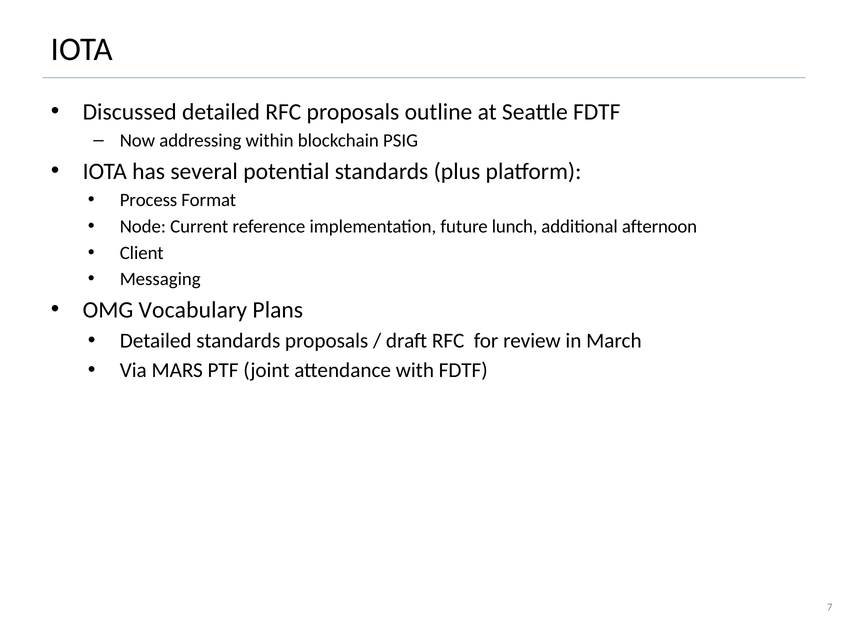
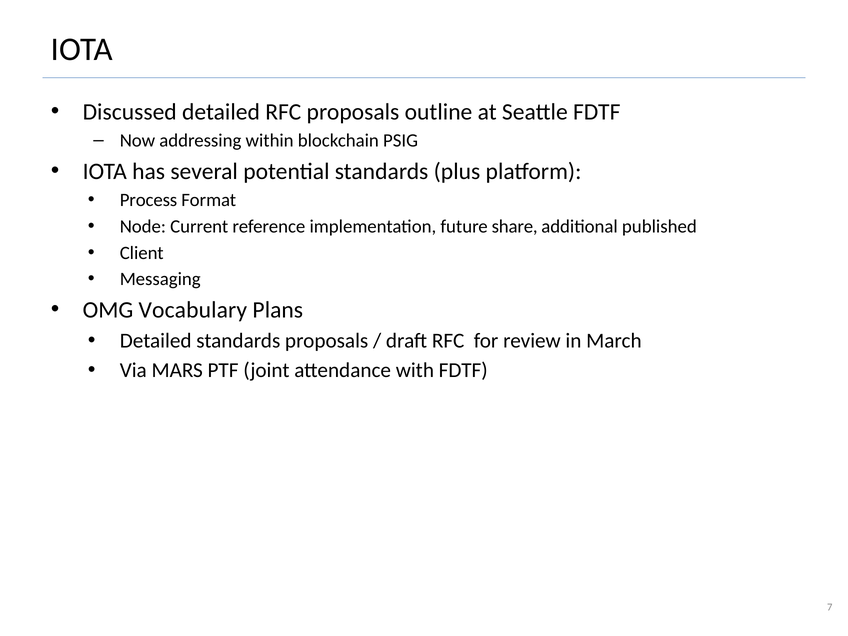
lunch: lunch -> share
afternoon: afternoon -> published
